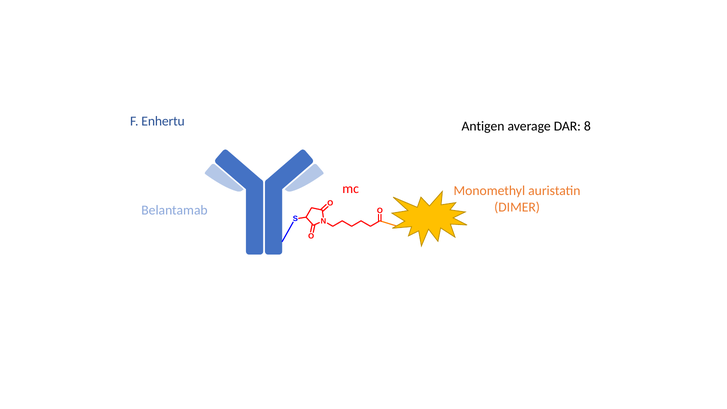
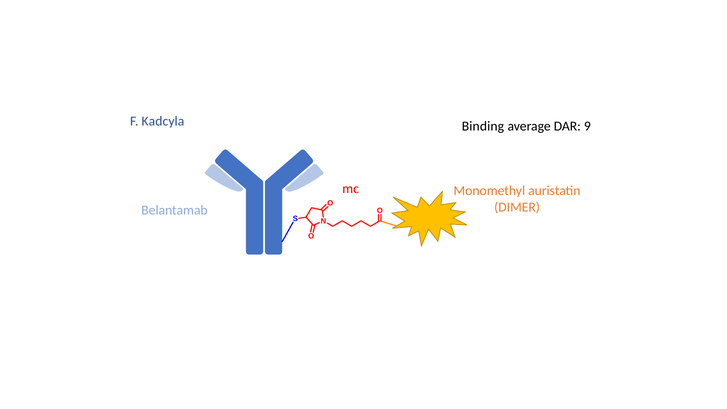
Enhertu: Enhertu -> Kadcyla
Antigen: Antigen -> Binding
8: 8 -> 9
